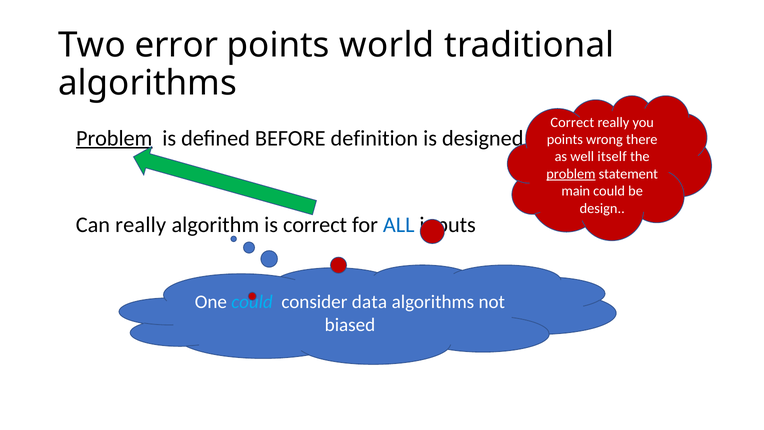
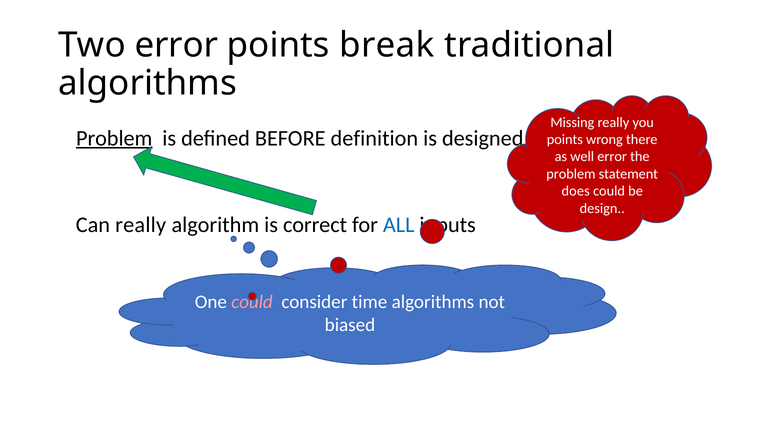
world: world -> break
Correct at (572, 122): Correct -> Missing
well itself: itself -> error
problem at (571, 174) underline: present -> none
main: main -> does
could at (252, 302) colour: light blue -> pink
data: data -> time
